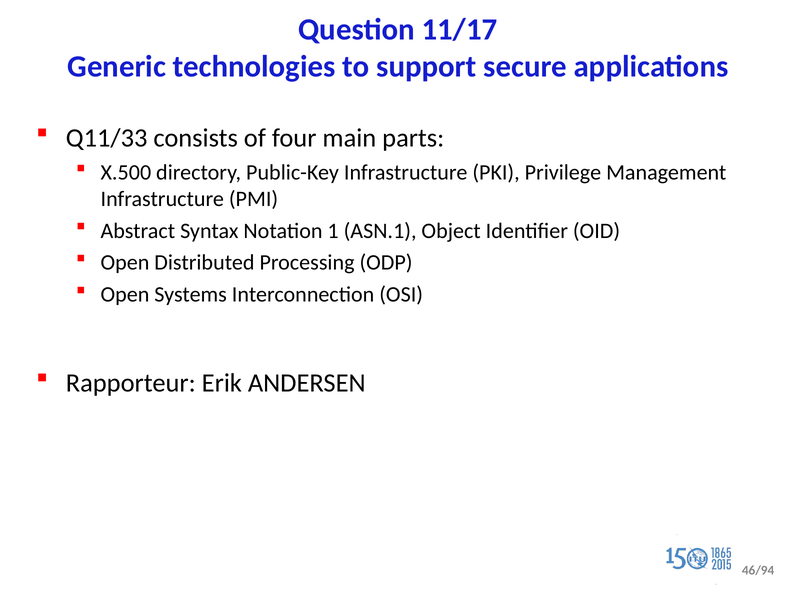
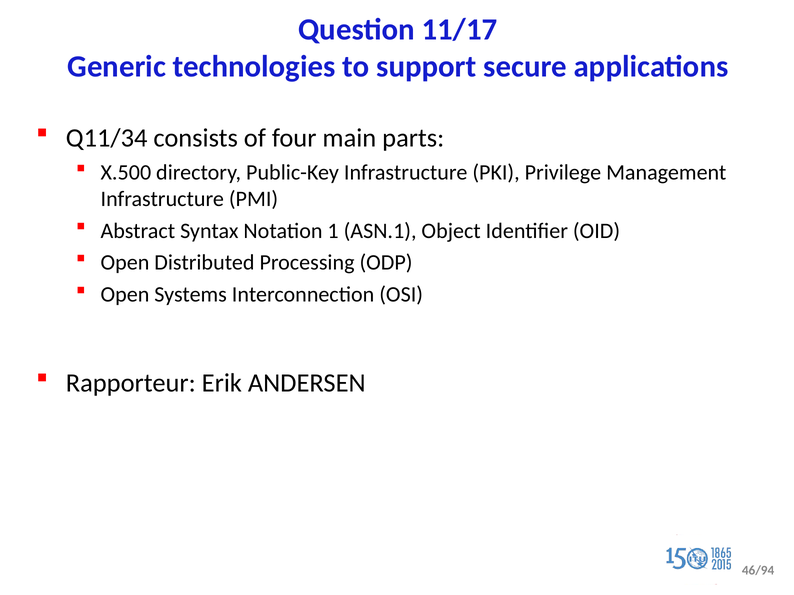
Q11/33: Q11/33 -> Q11/34
